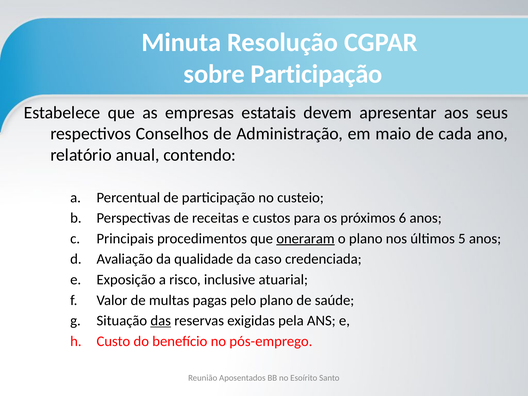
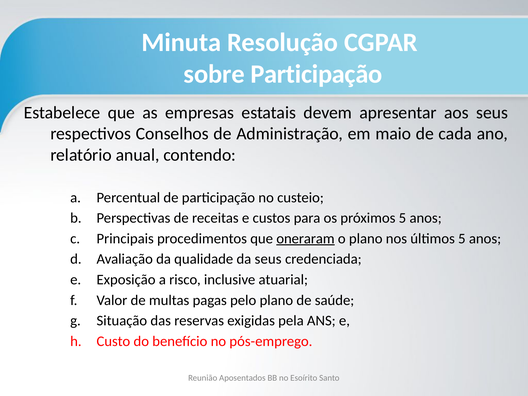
próximos 6: 6 -> 5
da caso: caso -> seus
das underline: present -> none
